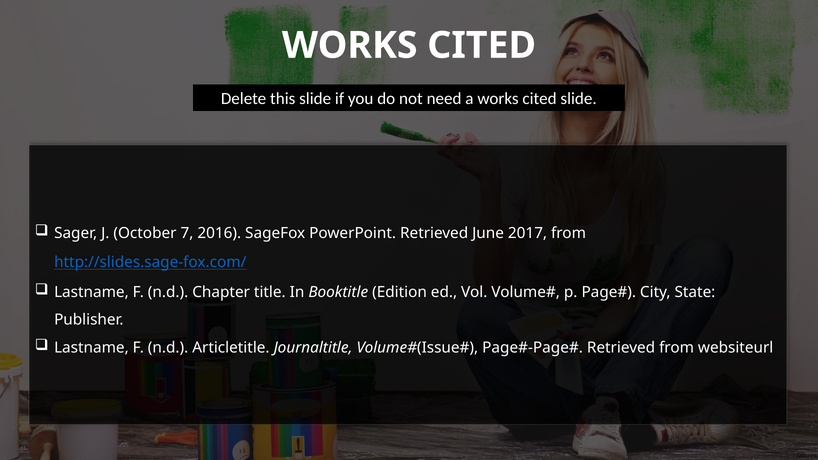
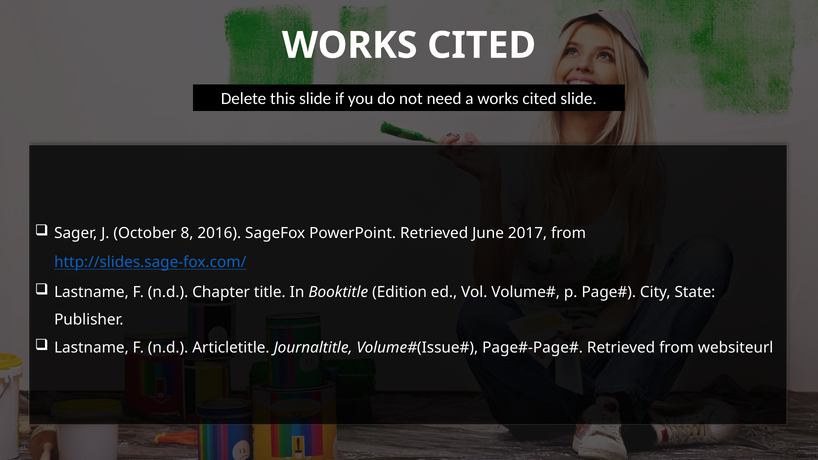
7: 7 -> 8
